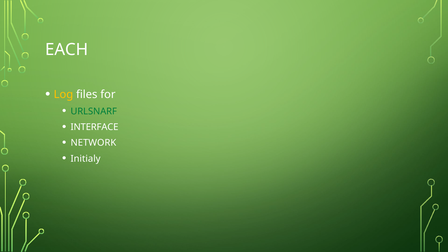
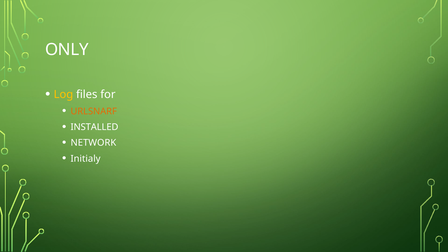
EACH: EACH -> ONLY
URLSNARF colour: green -> orange
INTERFACE: INTERFACE -> INSTALLED
